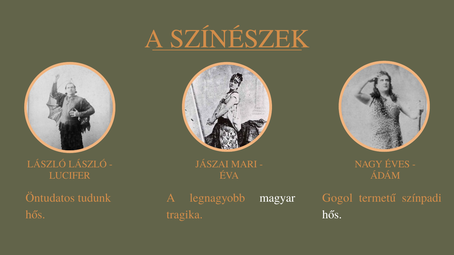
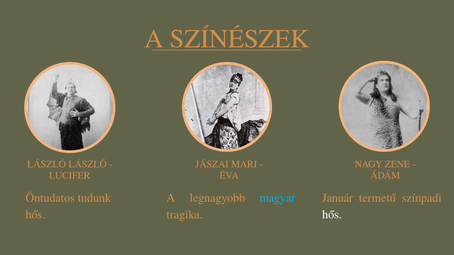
ÉVES: ÉVES -> ZENE
magyar colour: white -> light blue
Gogol: Gogol -> Január
